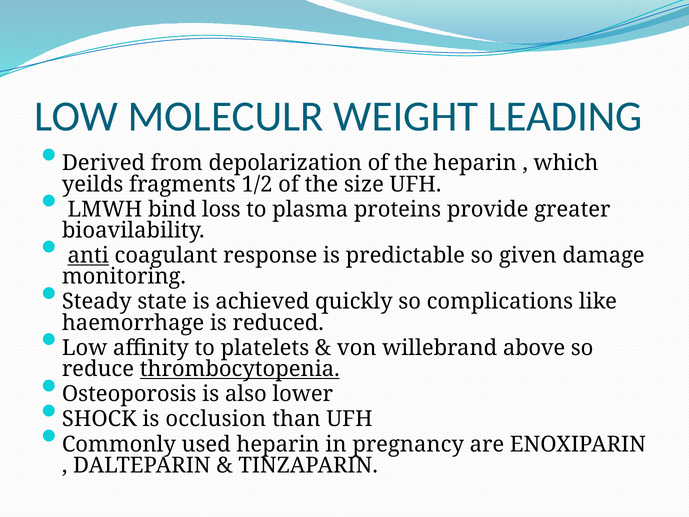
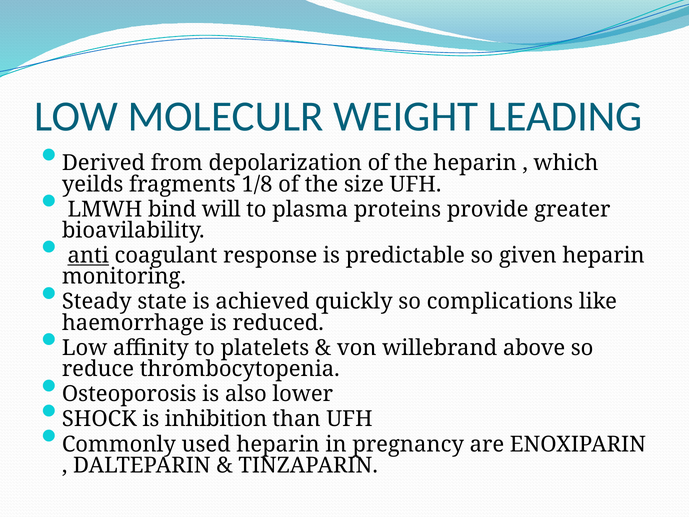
1/2: 1/2 -> 1/8
loss: loss -> will
given damage: damage -> heparin
thrombocytopenia underline: present -> none
occlusion: occlusion -> inhibition
